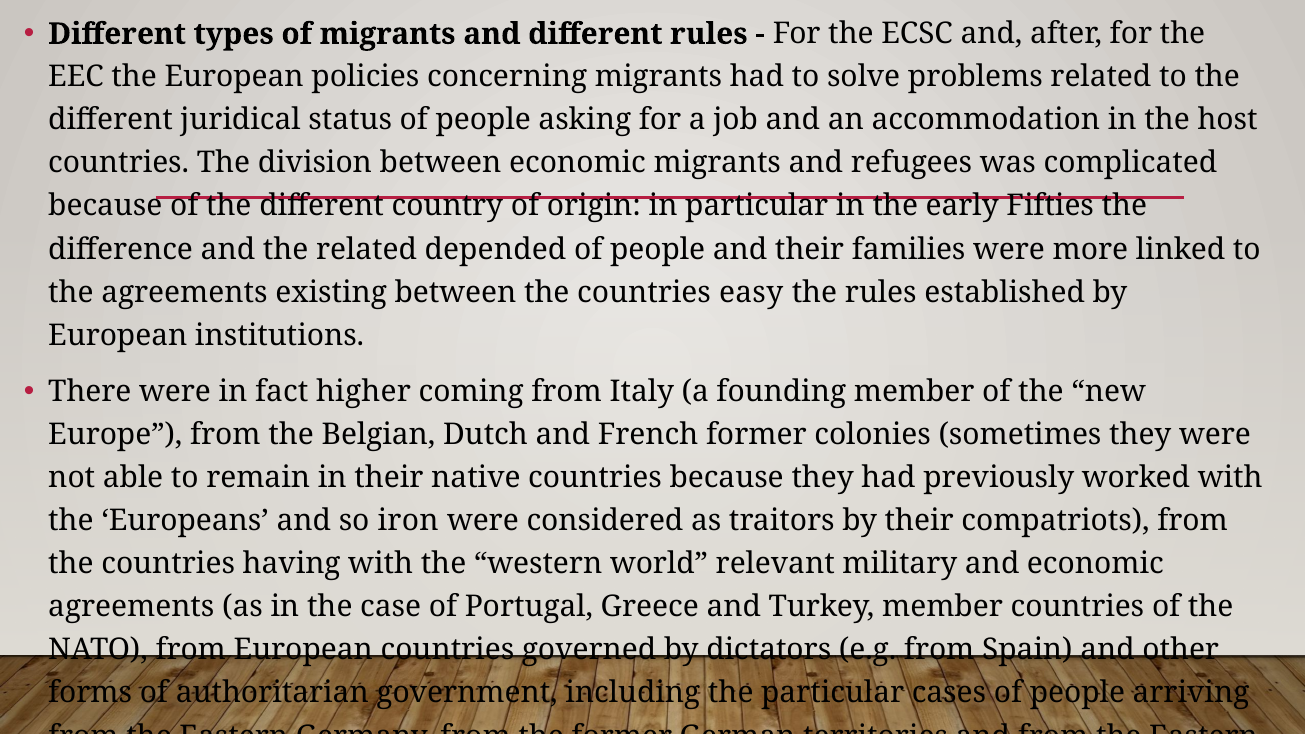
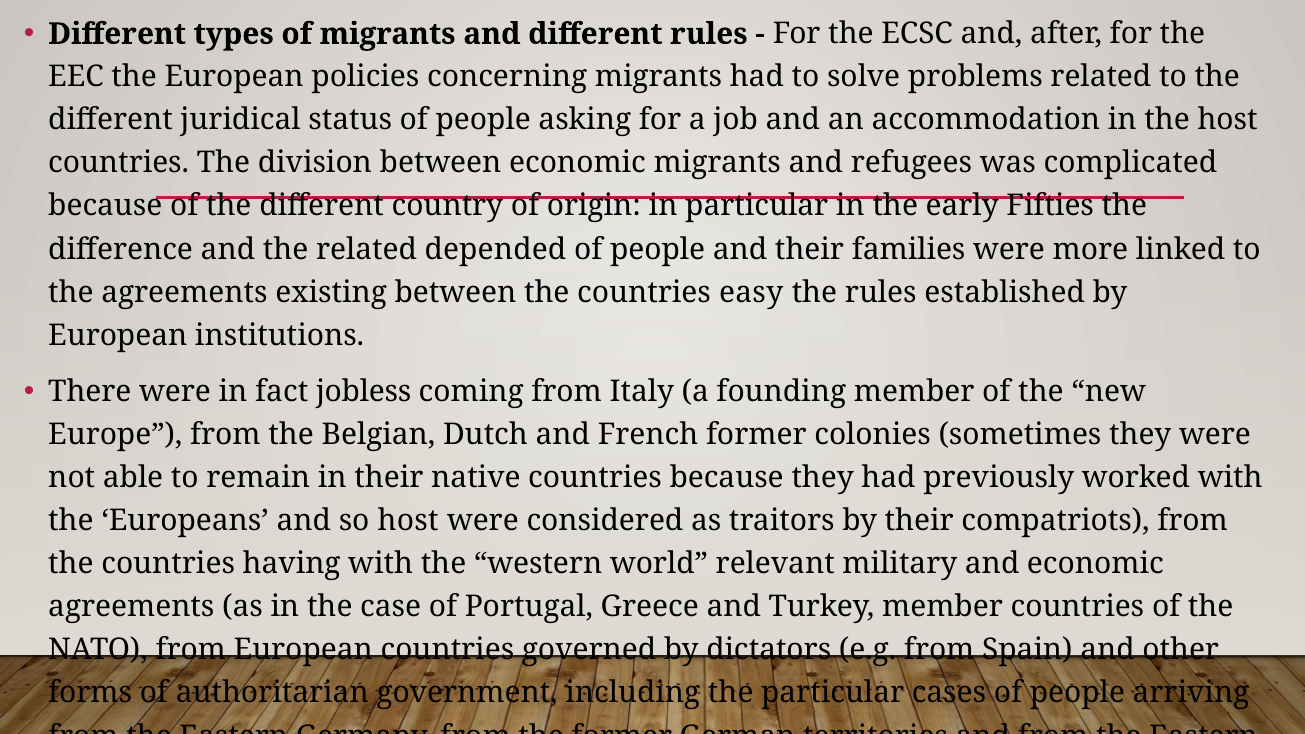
higher: higher -> jobless
so iron: iron -> host
